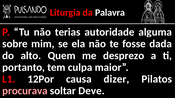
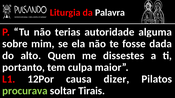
desprezo: desprezo -> dissestes
procurava colour: pink -> light green
Deve: Deve -> Tirais
